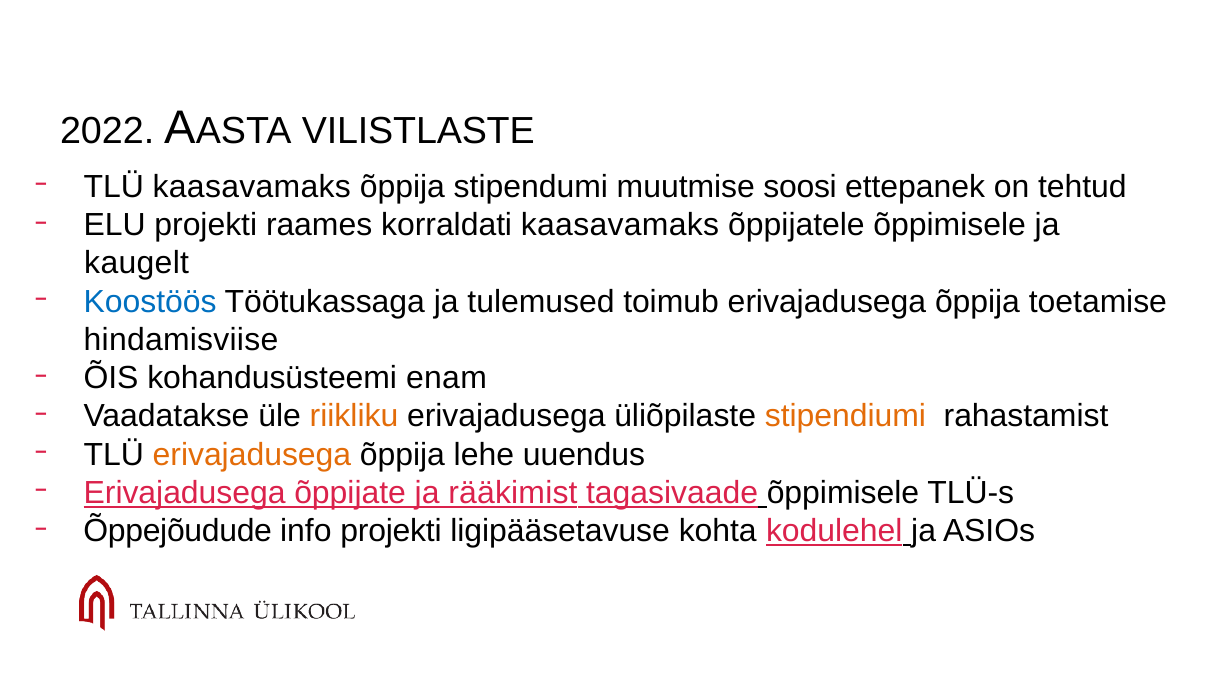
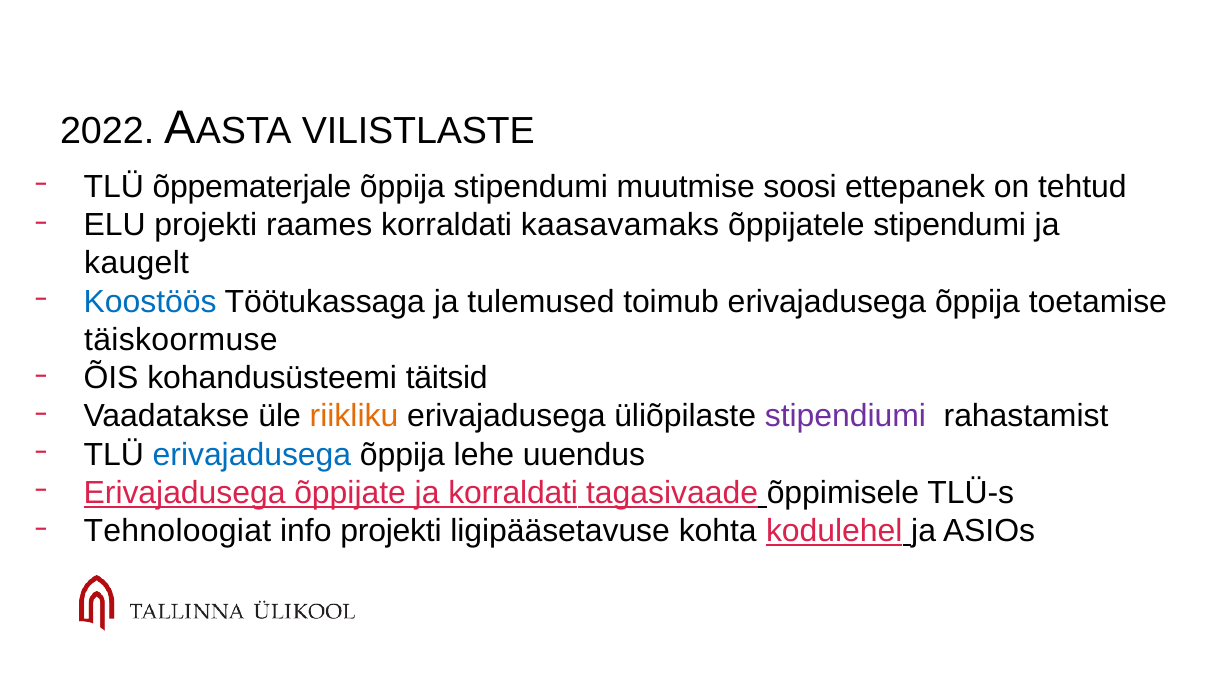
TLÜ kaasavamaks: kaasavamaks -> õppematerjale
õppijatele õppimisele: õppimisele -> stipendumi
hindamisviise: hindamisviise -> täiskoormuse
enam: enam -> täitsid
stipendiumi colour: orange -> purple
erivajadusega at (252, 455) colour: orange -> blue
ja rääkimist: rääkimist -> korraldati
Õppejõudude: Õppejõudude -> Tehnoloogiat
